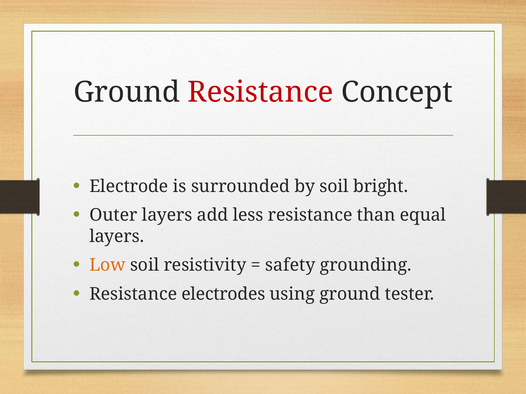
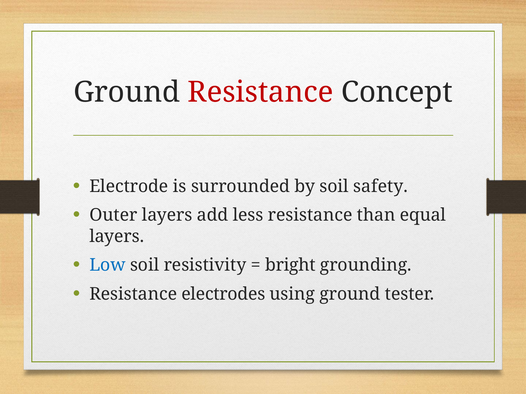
bright: bright -> safety
Low colour: orange -> blue
safety: safety -> bright
